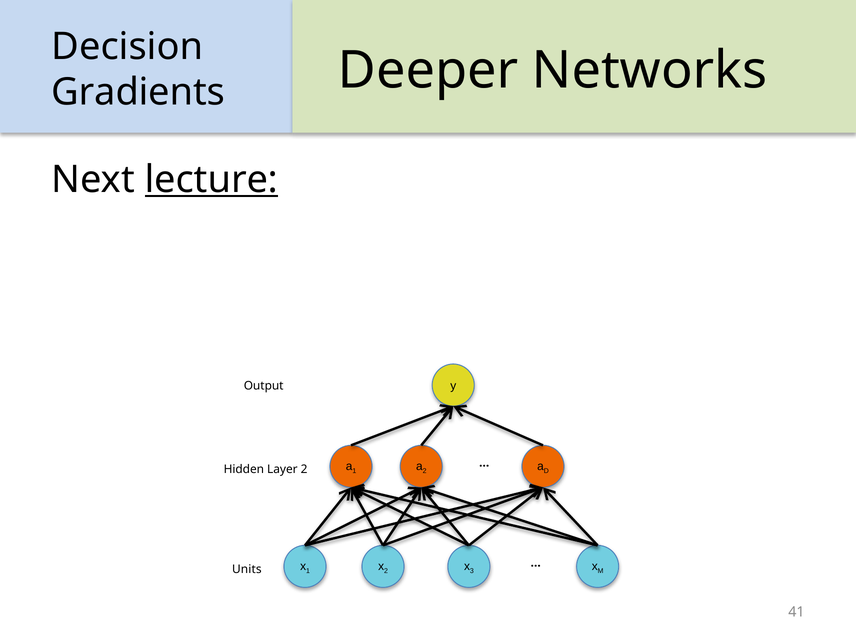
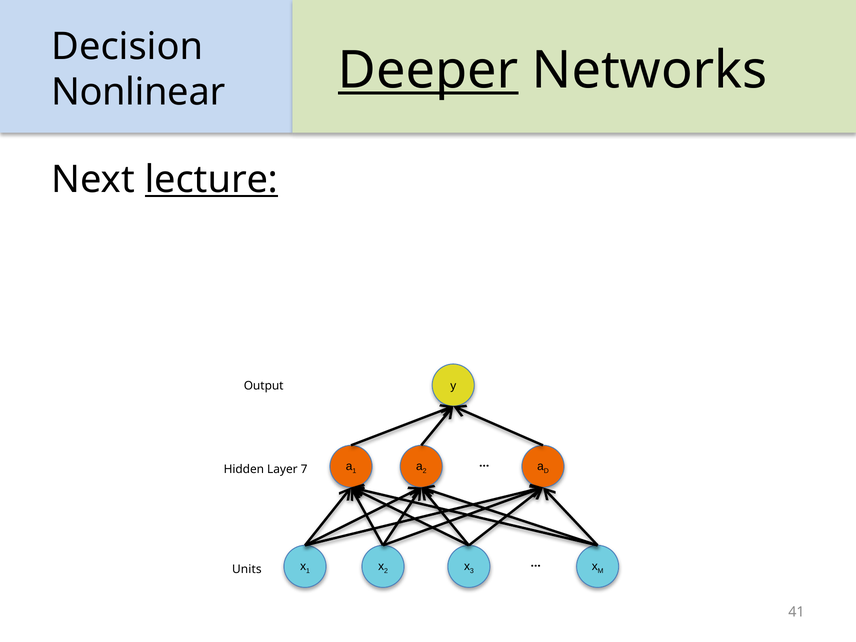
Deeper underline: none -> present
Gradients: Gradients -> Nonlinear
Layer 2: 2 -> 7
